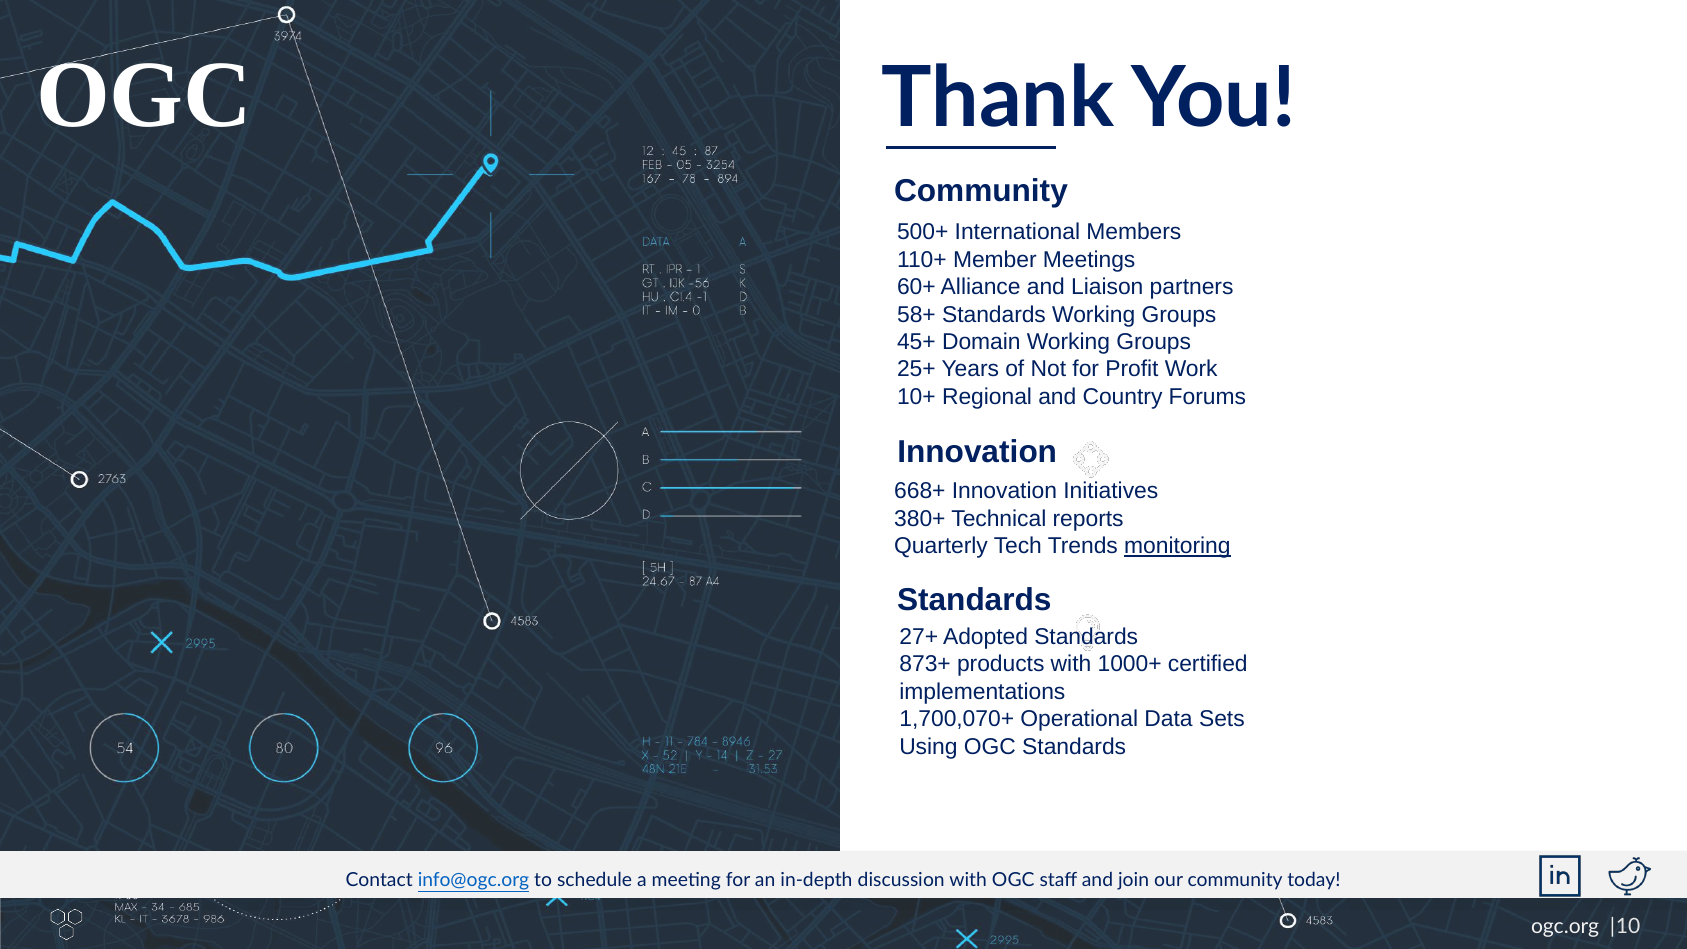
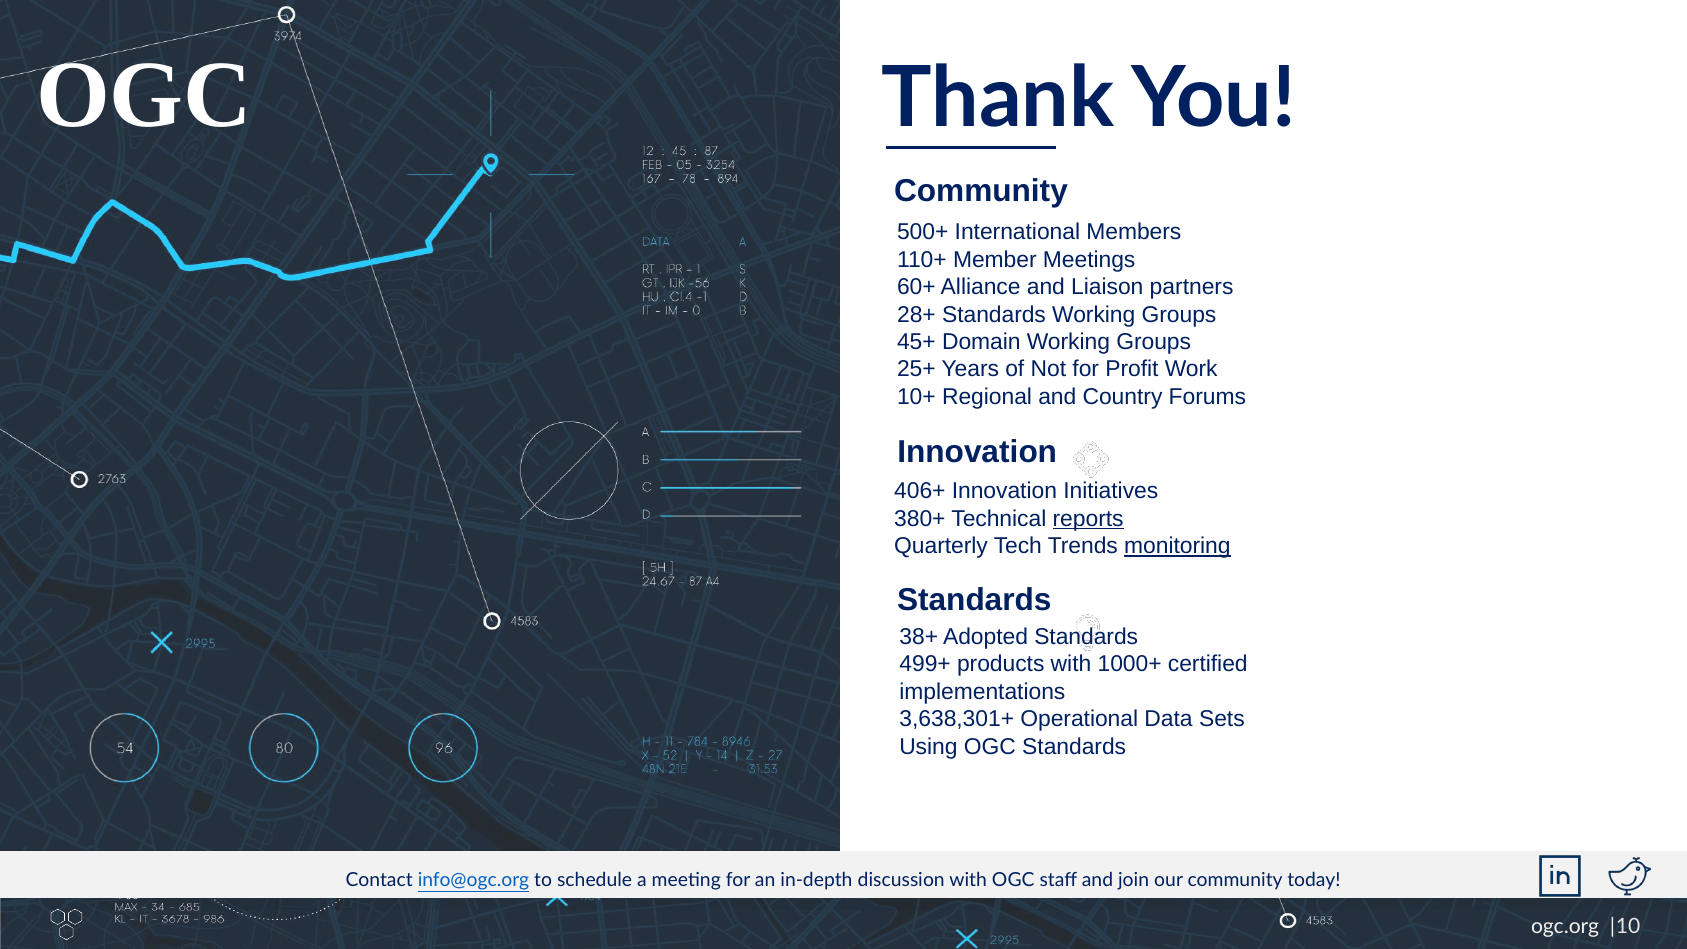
58+: 58+ -> 28+
668+: 668+ -> 406+
reports underline: none -> present
27+: 27+ -> 38+
873+: 873+ -> 499+
1,700,070+: 1,700,070+ -> 3,638,301+
